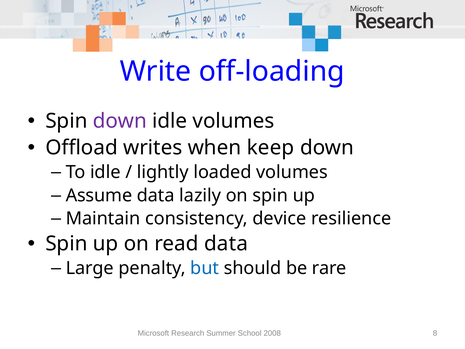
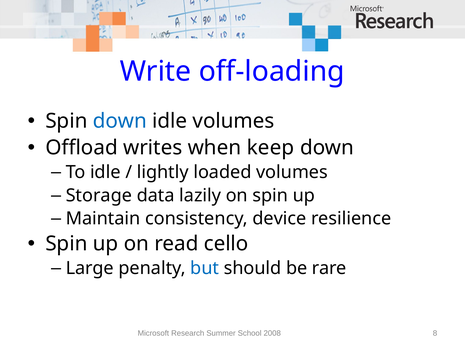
down at (120, 121) colour: purple -> blue
Assume: Assume -> Storage
read data: data -> cello
